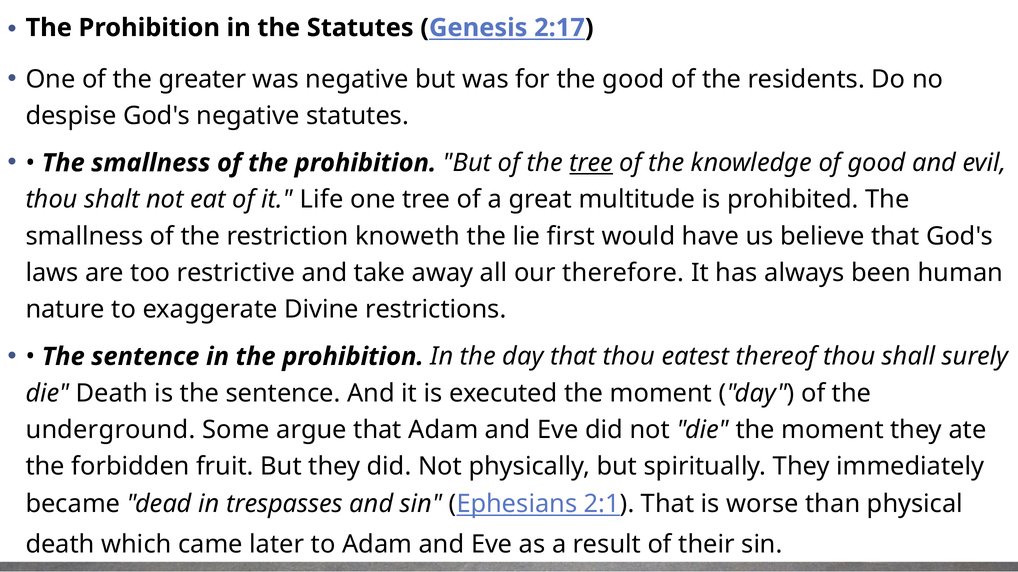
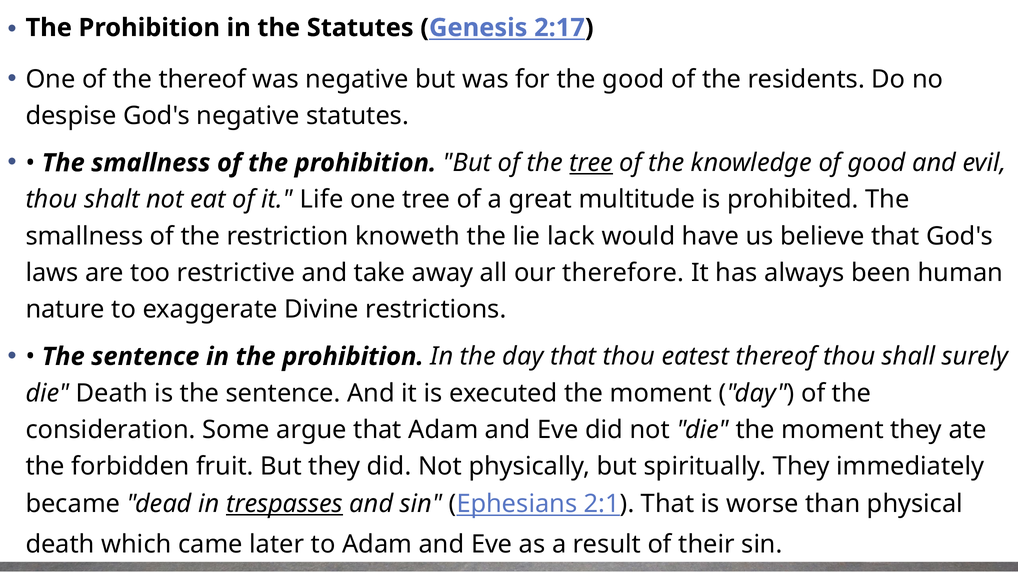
the greater: greater -> thereof
first: first -> lack
underground: underground -> consideration
trespasses underline: none -> present
